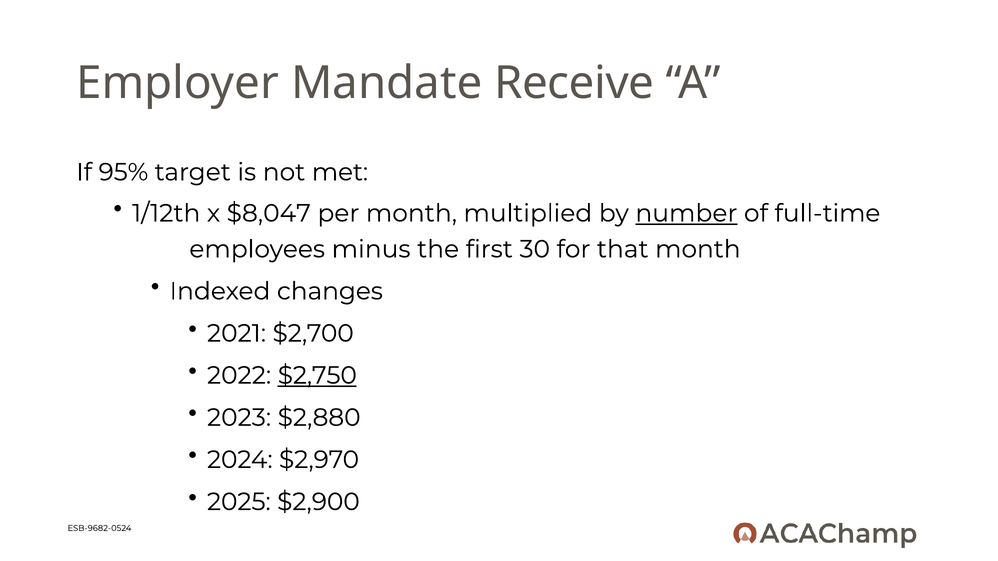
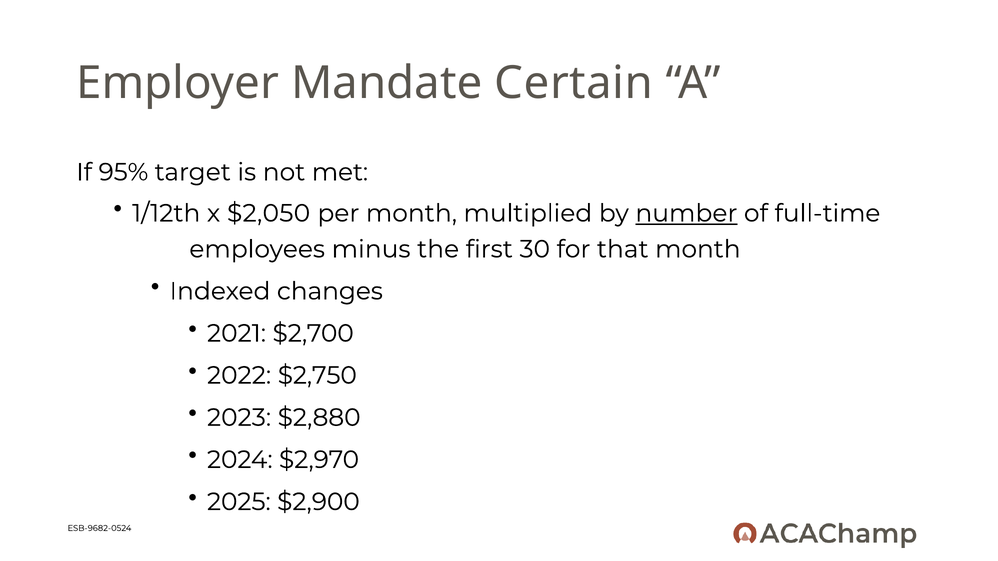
Receive: Receive -> Certain
$8,047: $8,047 -> $2,050
$2,750 underline: present -> none
